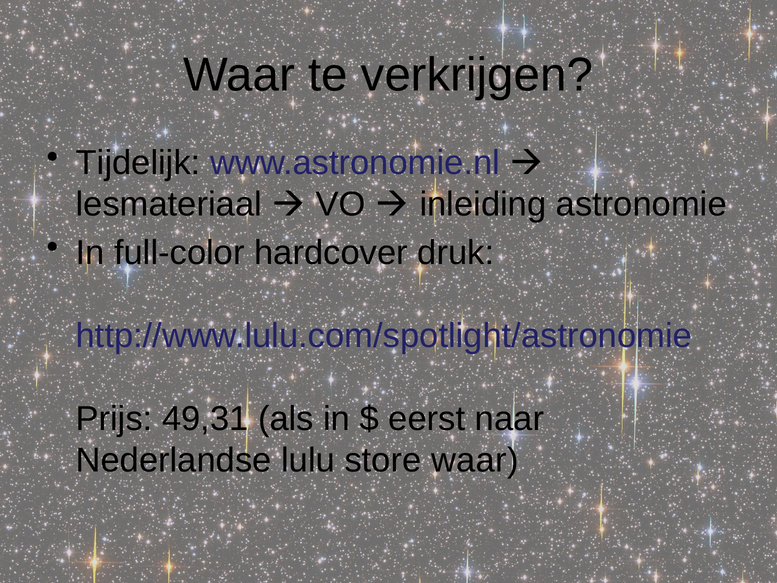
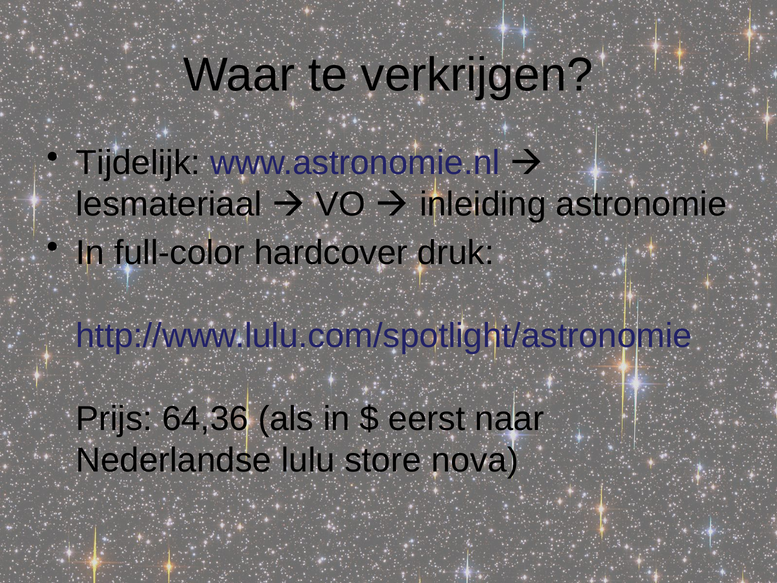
49,31: 49,31 -> 64,36
store waar: waar -> nova
